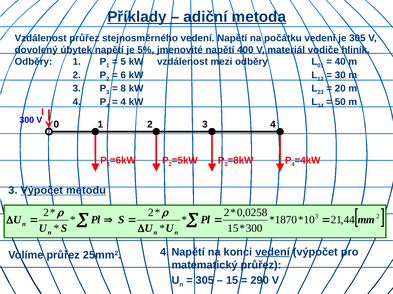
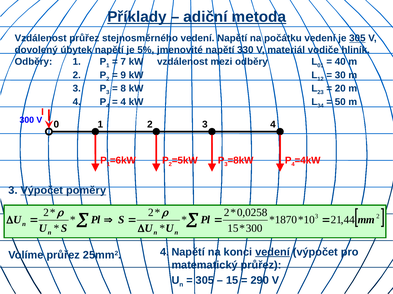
305 at (357, 38) underline: none -> present
400: 400 -> 330
5: 5 -> 7
6: 6 -> 9
metodu: metodu -> poměry
